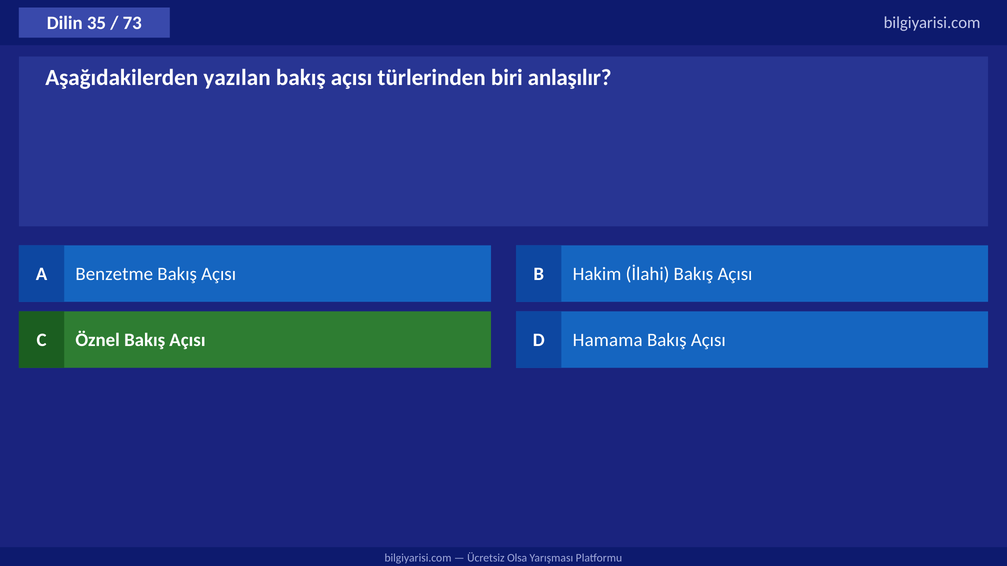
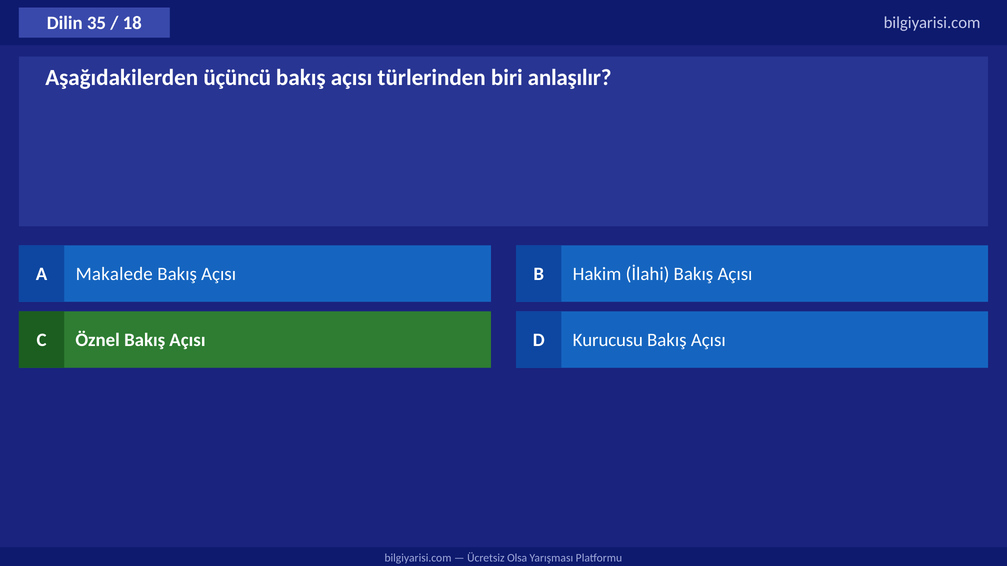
73: 73 -> 18
yazılan: yazılan -> üçüncü
Benzetme: Benzetme -> Makalede
Hamama: Hamama -> Kurucusu
